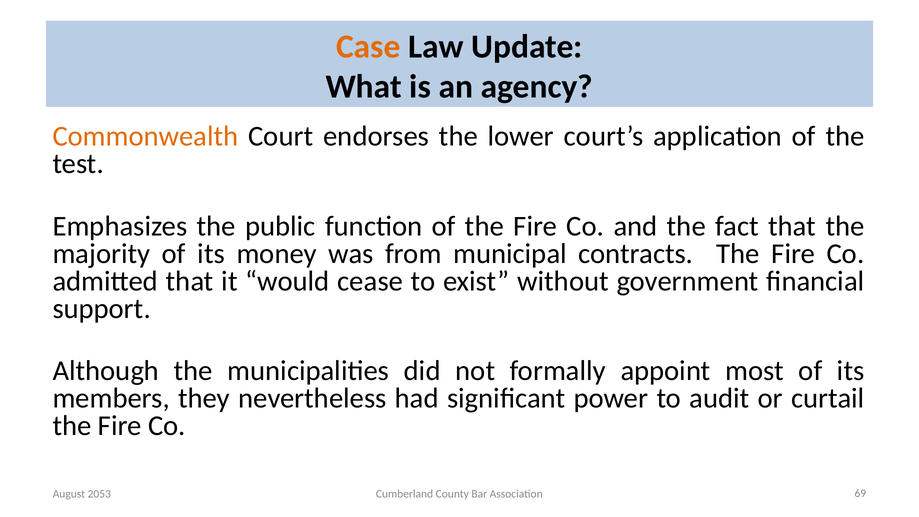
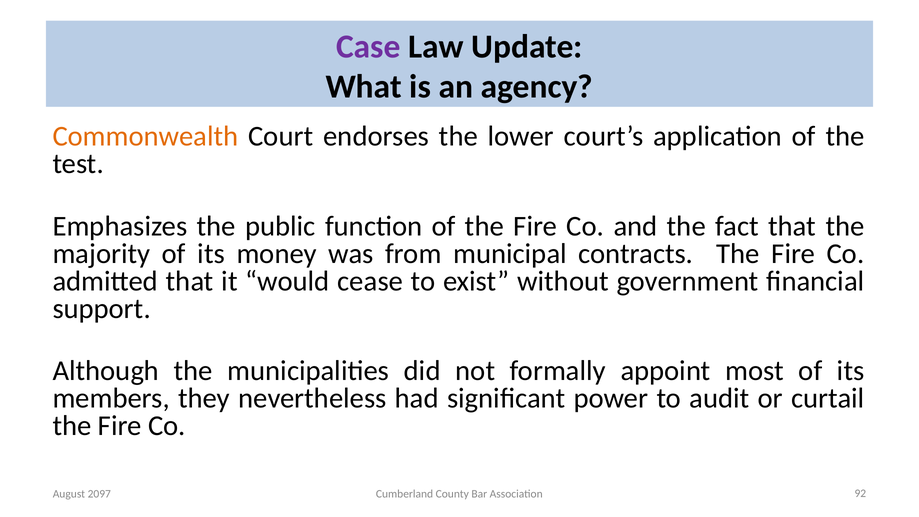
Case colour: orange -> purple
2053: 2053 -> 2097
69: 69 -> 92
